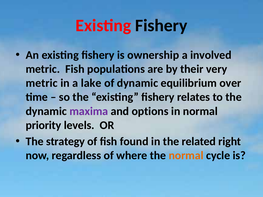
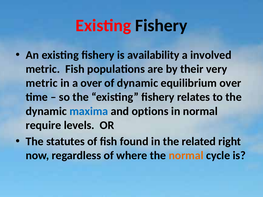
ownership: ownership -> availability
a lake: lake -> over
maxima colour: purple -> blue
priority: priority -> require
strategy: strategy -> statutes
